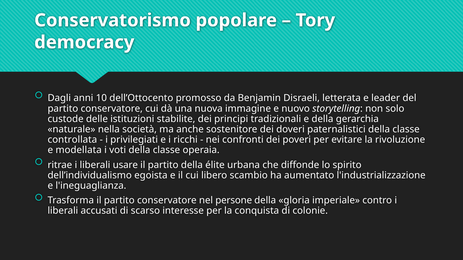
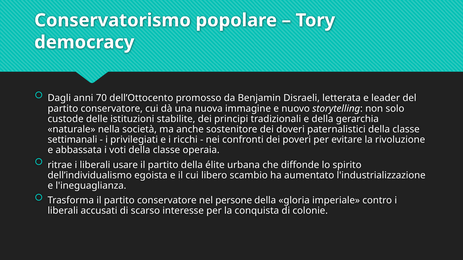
10: 10 -> 70
controllata: controllata -> settimanali
modellata: modellata -> abbassata
